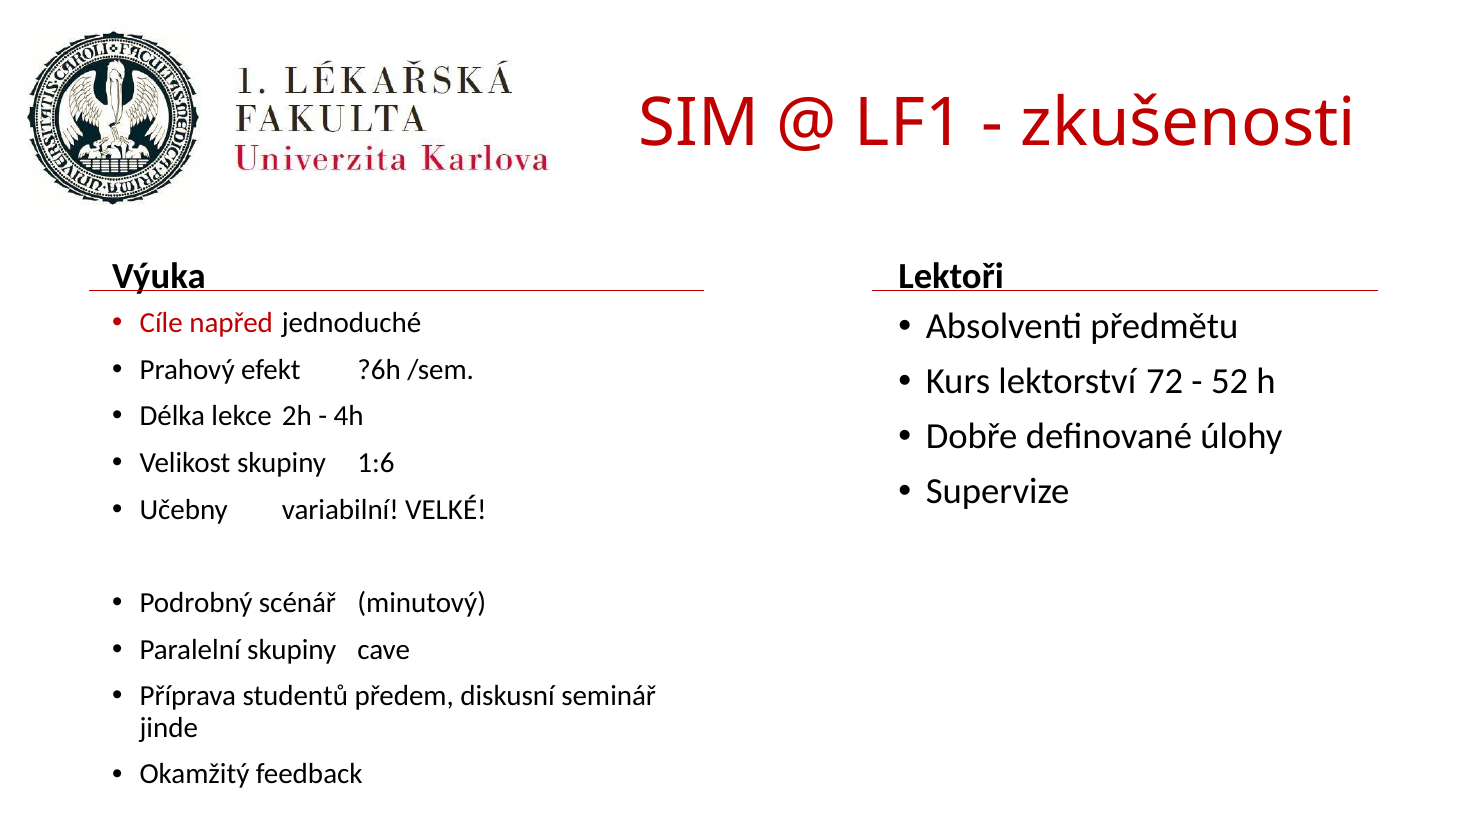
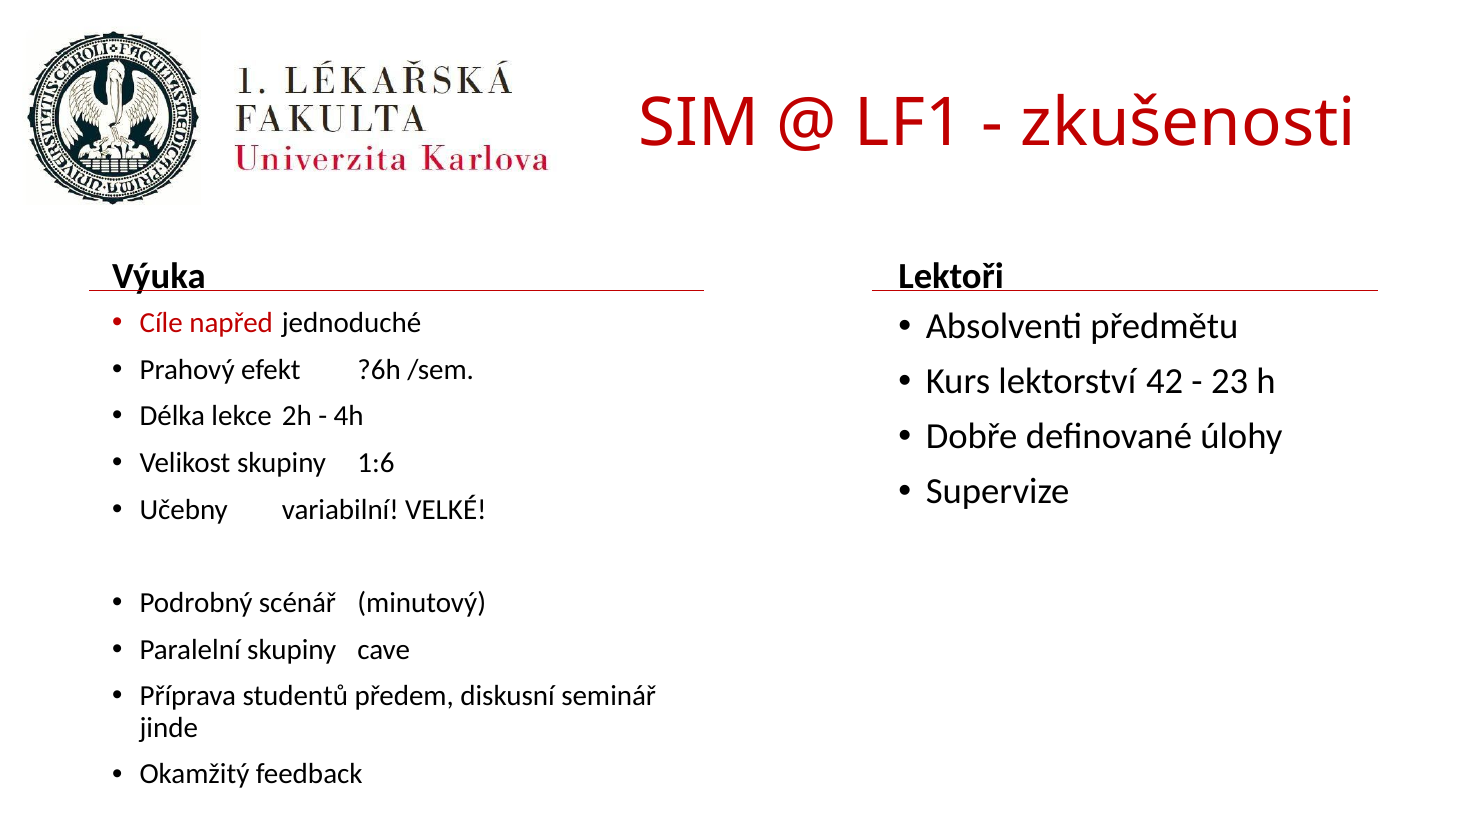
72: 72 -> 42
52: 52 -> 23
